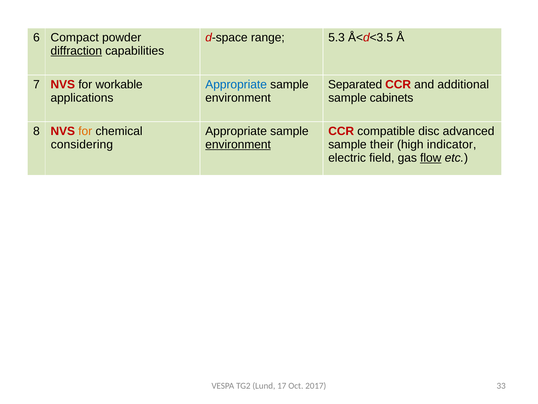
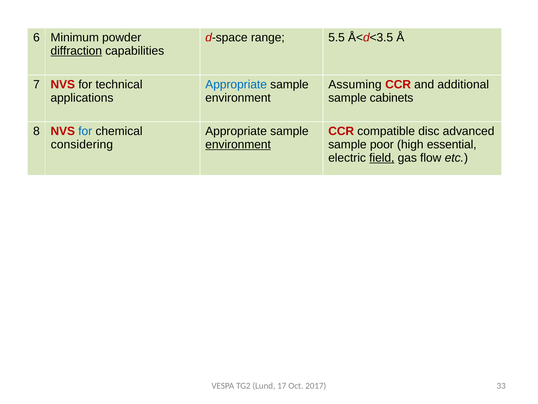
Compact: Compact -> Minimum
5.3: 5.3 -> 5.5
workable: workable -> technical
Separated: Separated -> Assuming
for at (85, 131) colour: orange -> blue
their: their -> poor
indicator: indicator -> essential
field underline: none -> present
flow underline: present -> none
